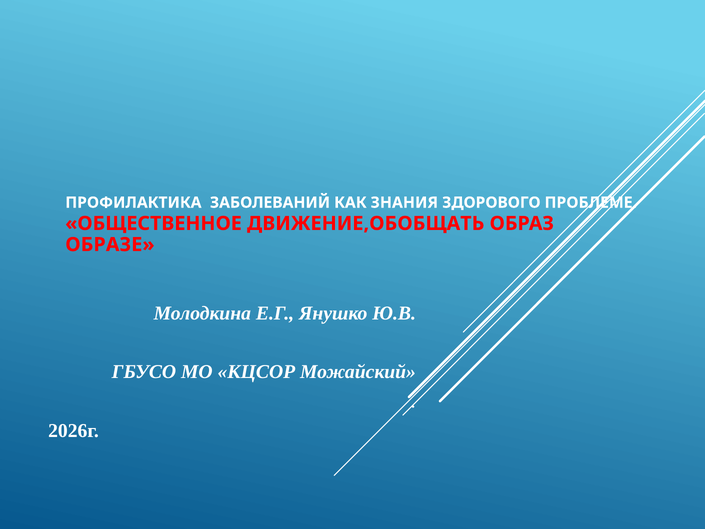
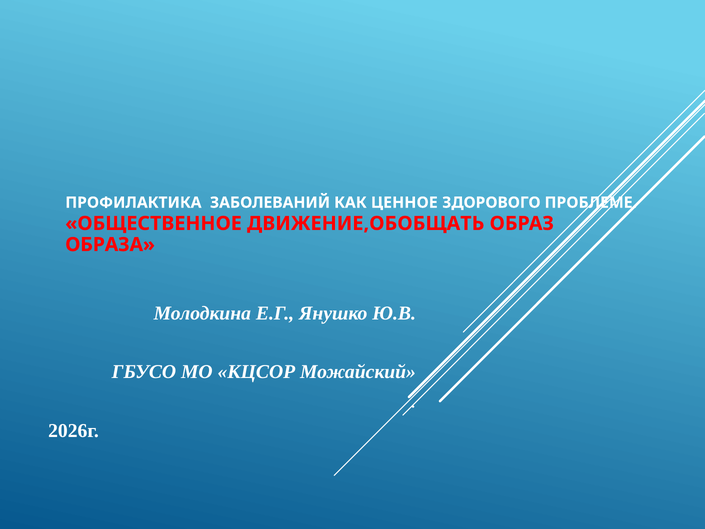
ЗНАНИЯ: ЗНАНИЯ -> ЦЕННОЕ
ОБРАЗЕ: ОБРАЗЕ -> ОБРАЗА
